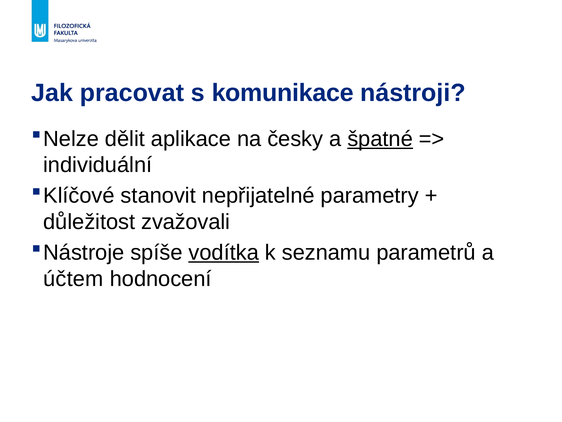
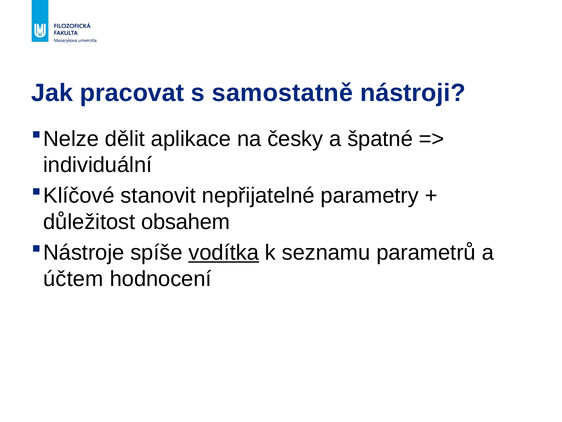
komunikace: komunikace -> samostatně
špatné underline: present -> none
zvažovali: zvažovali -> obsahem
